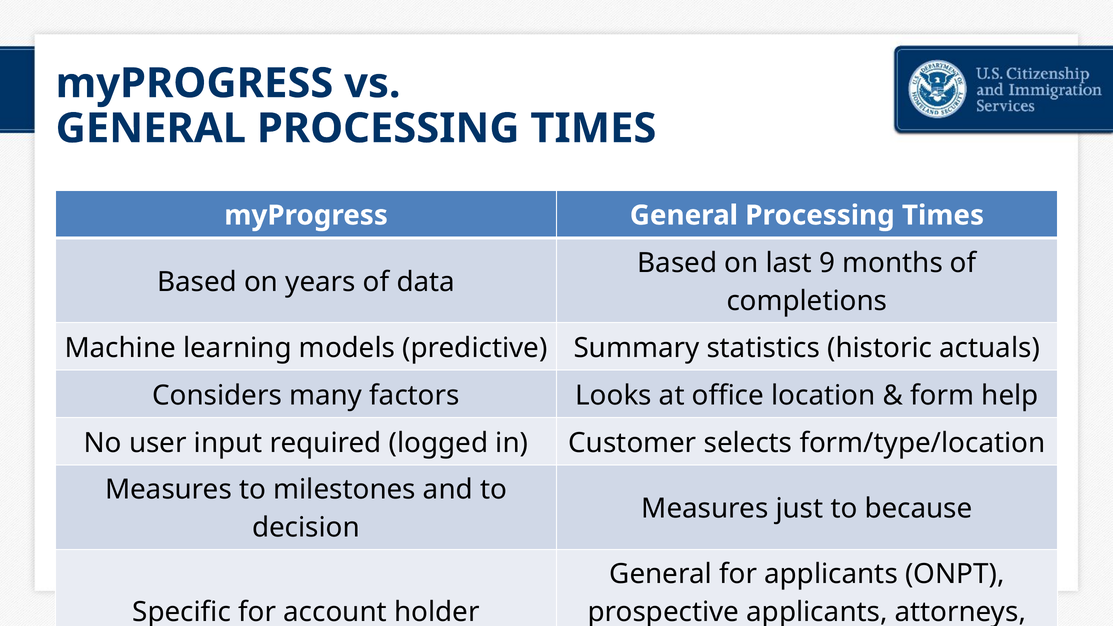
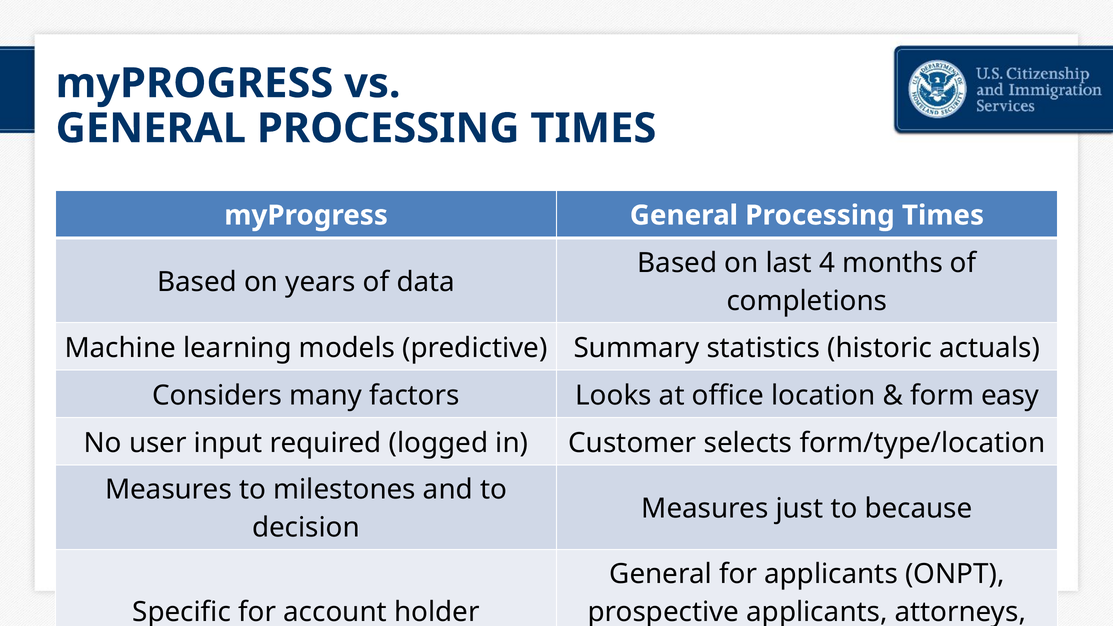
9: 9 -> 4
help: help -> easy
